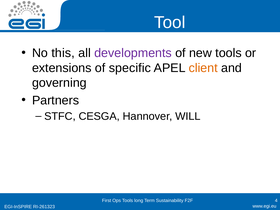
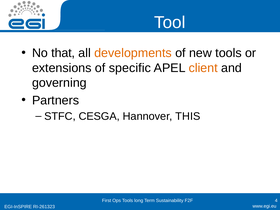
this: this -> that
developments colour: purple -> orange
WILL: WILL -> THIS
